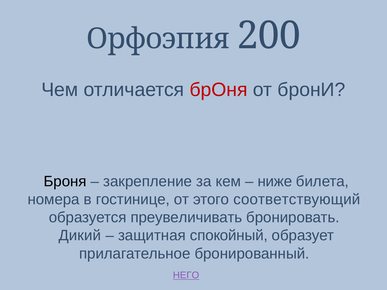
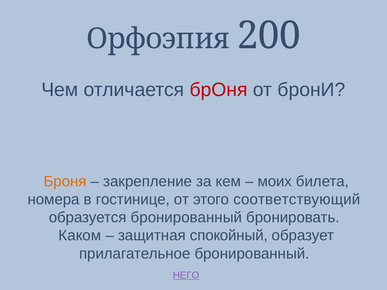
Броня at (65, 181) colour: black -> orange
ниже: ниже -> моих
образуется преувеличивать: преувеличивать -> бронированный
Дикий: Дикий -> Каком
